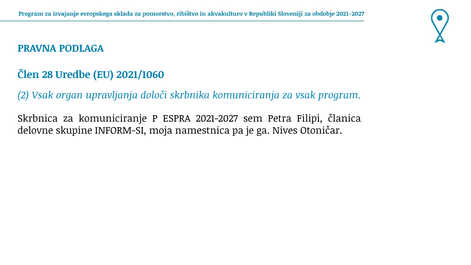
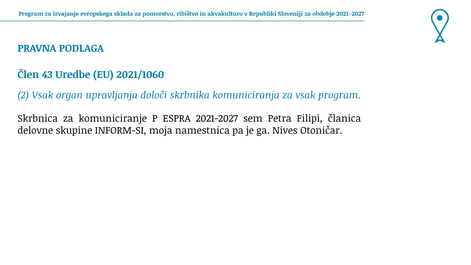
28: 28 -> 43
